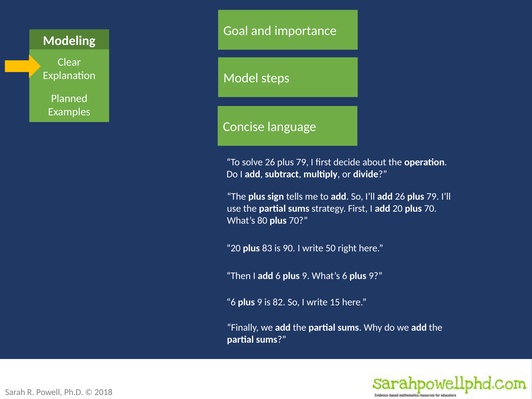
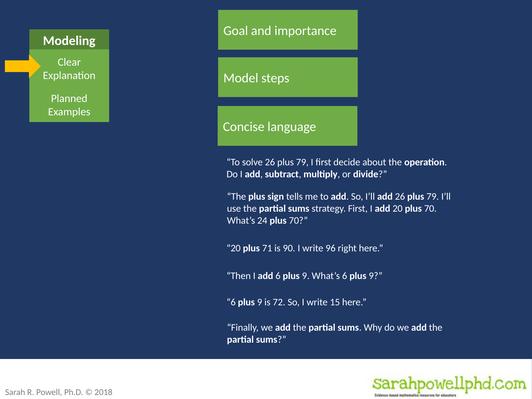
80: 80 -> 24
83: 83 -> 71
50: 50 -> 96
82: 82 -> 72
